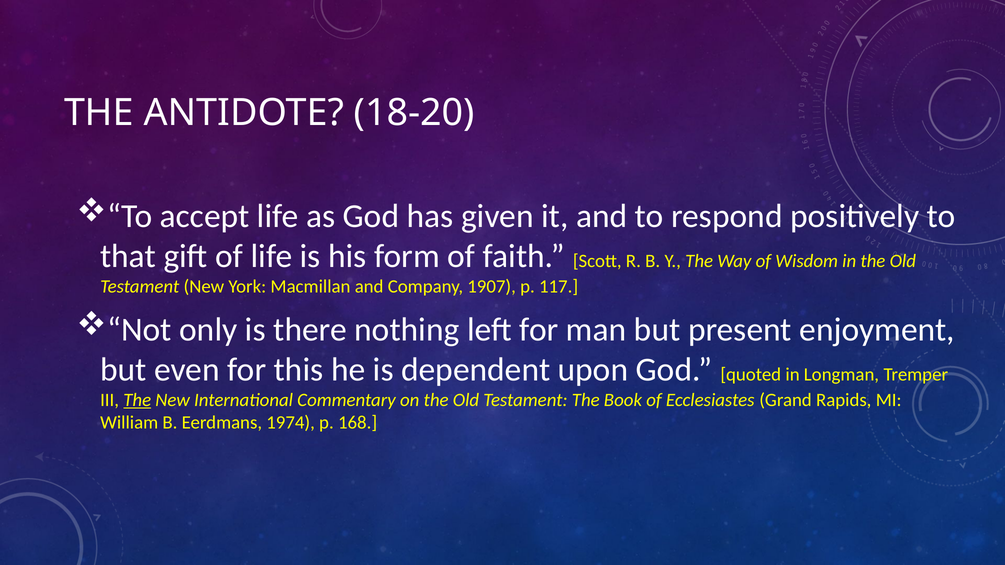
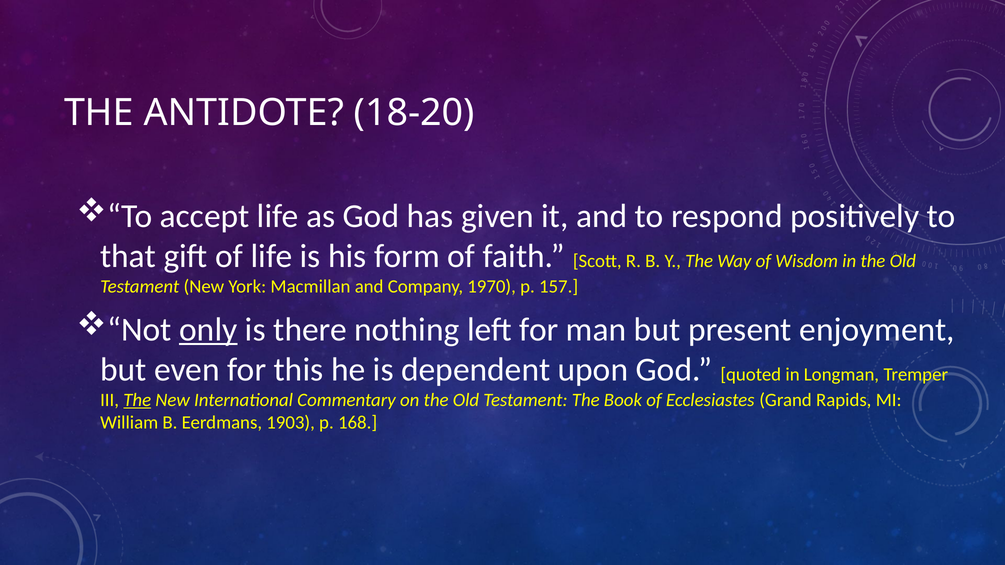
1907: 1907 -> 1970
117: 117 -> 157
only underline: none -> present
1974: 1974 -> 1903
